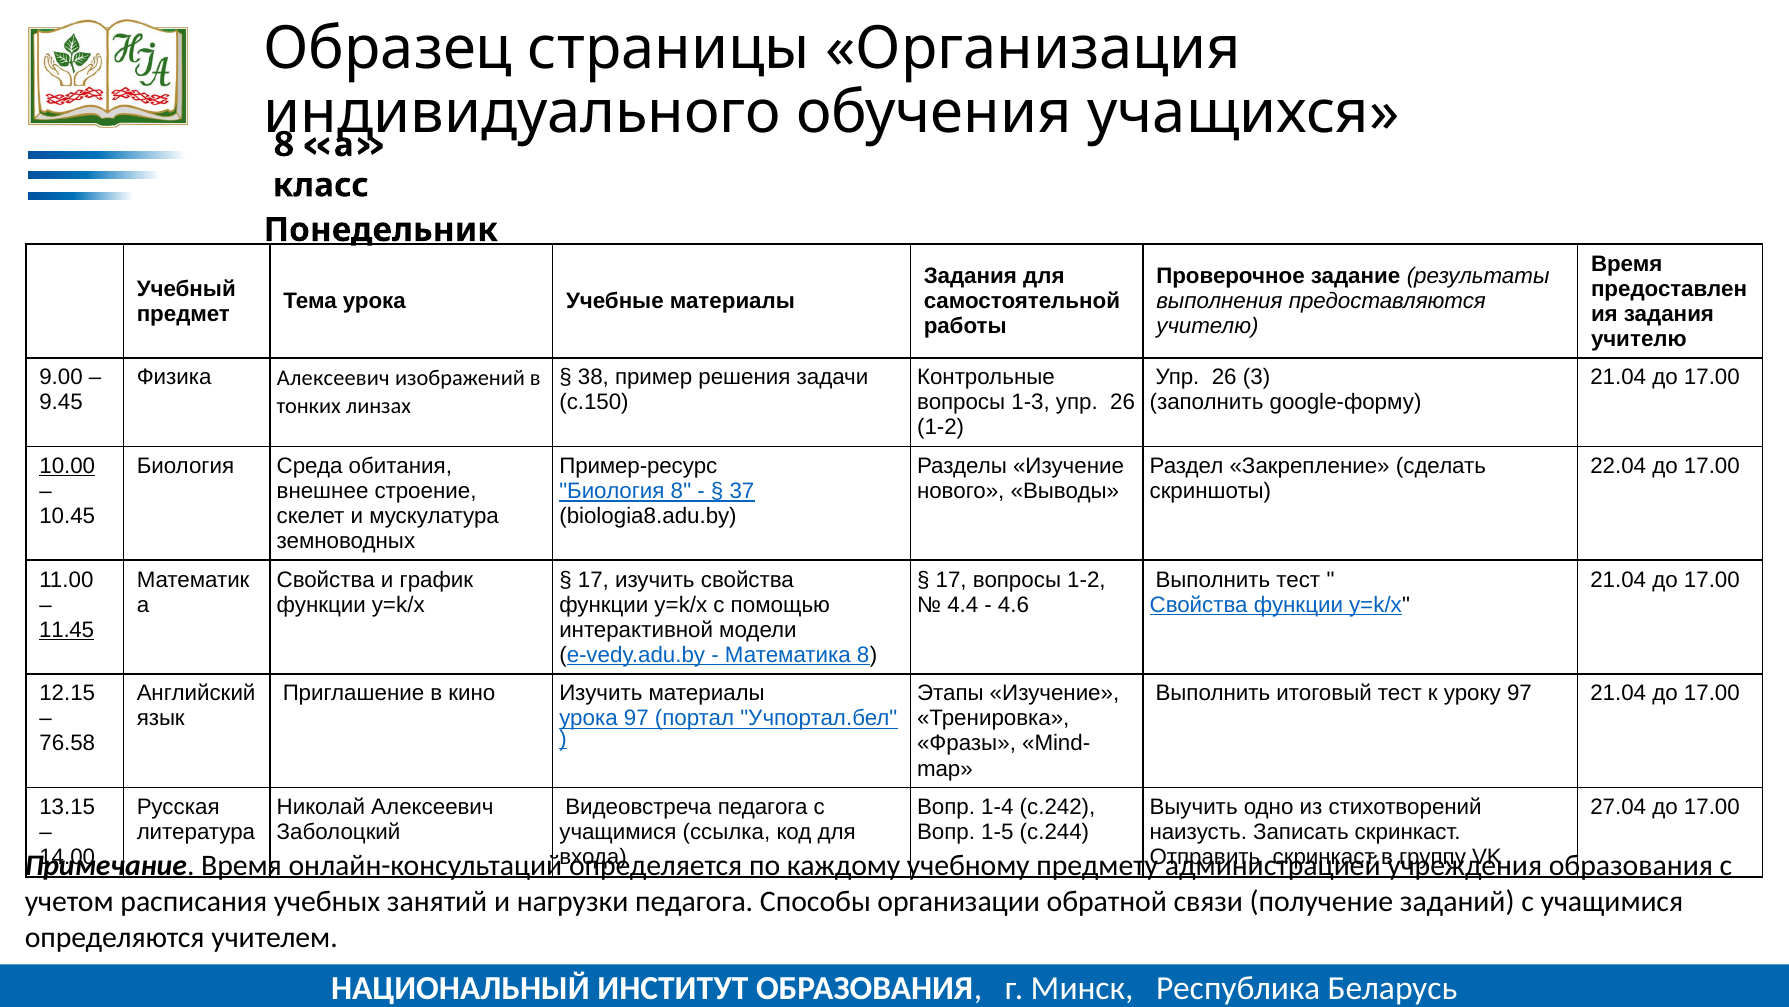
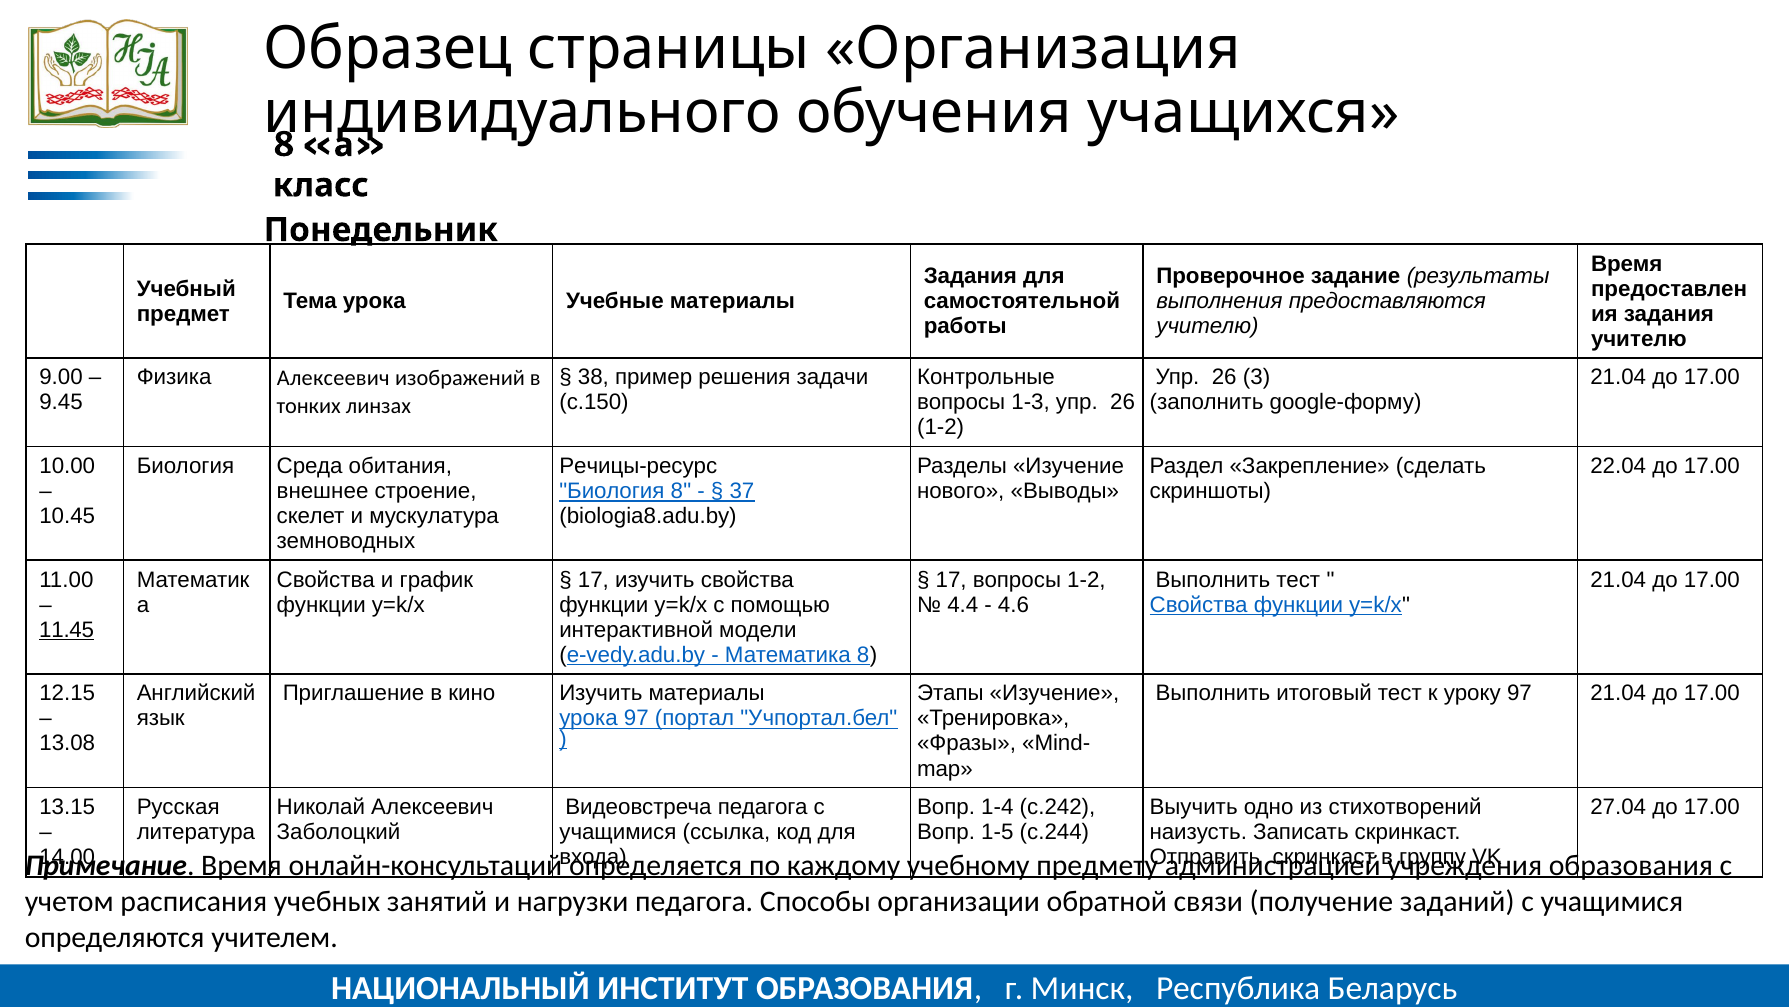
10.00 underline: present -> none
Пример-ресурс: Пример-ресурс -> Речицы-ресурс
76.58: 76.58 -> 13.08
